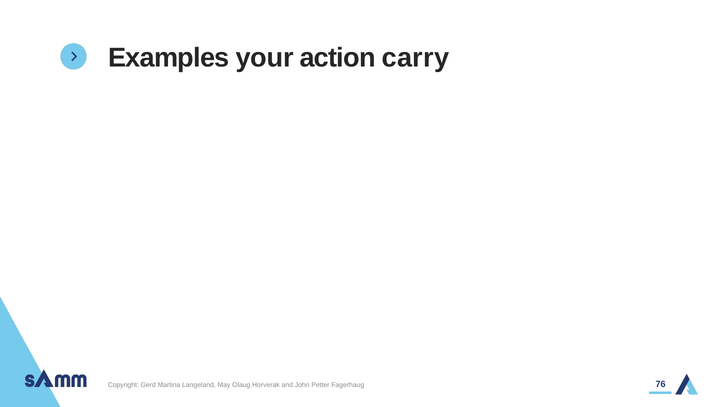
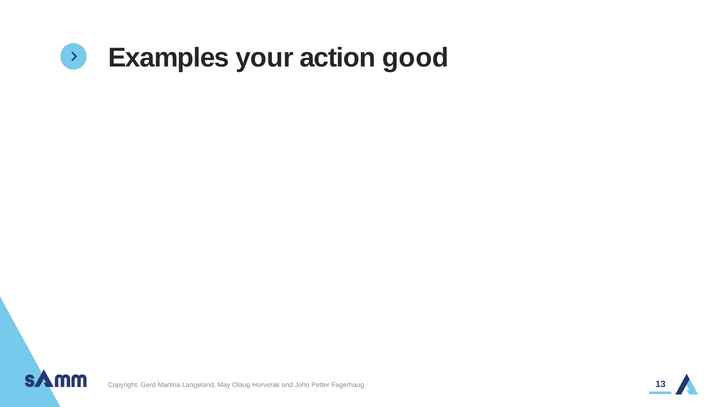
carry: carry -> good
76: 76 -> 13
